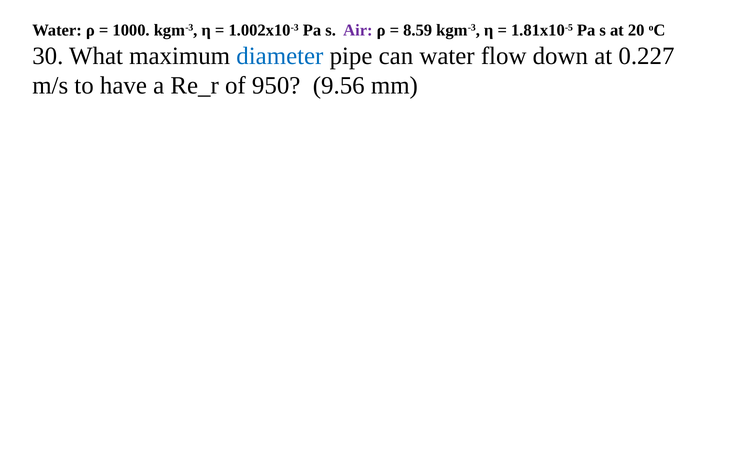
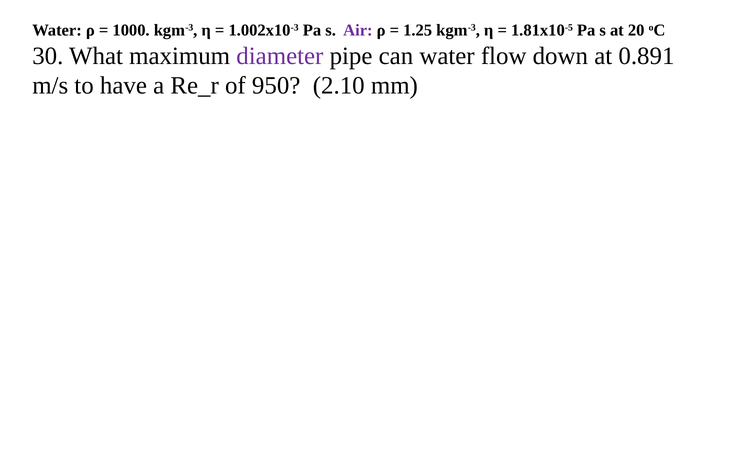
8.59: 8.59 -> 1.25
diameter colour: blue -> purple
0.227: 0.227 -> 0.891
9.56: 9.56 -> 2.10
